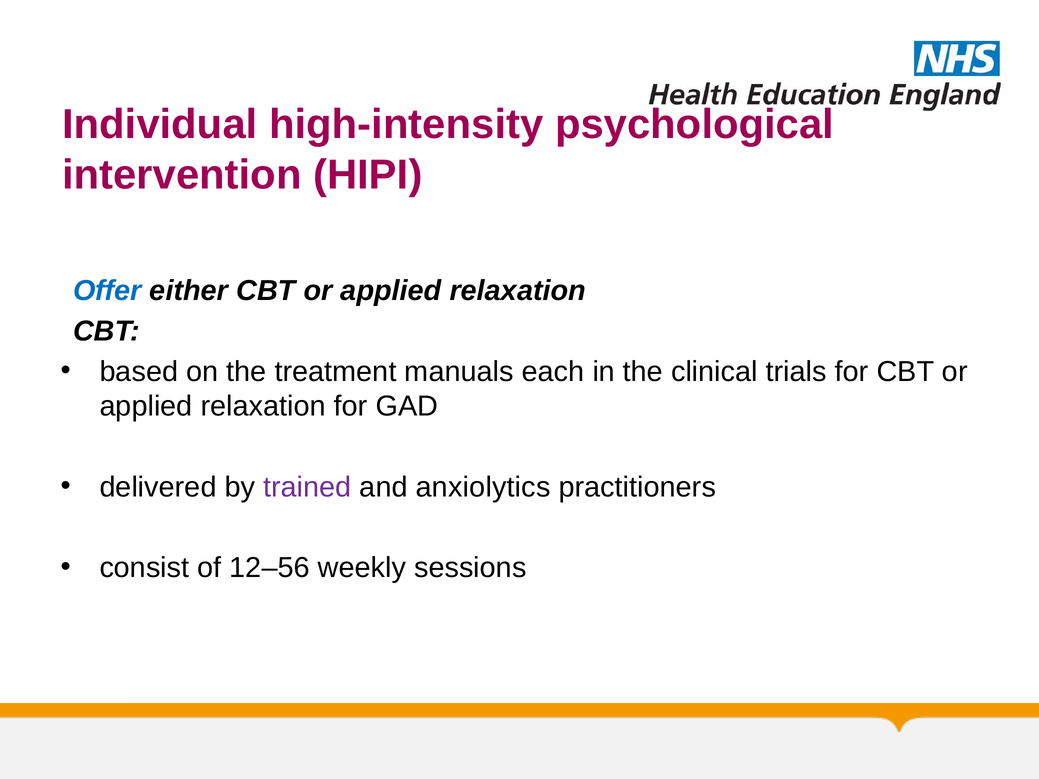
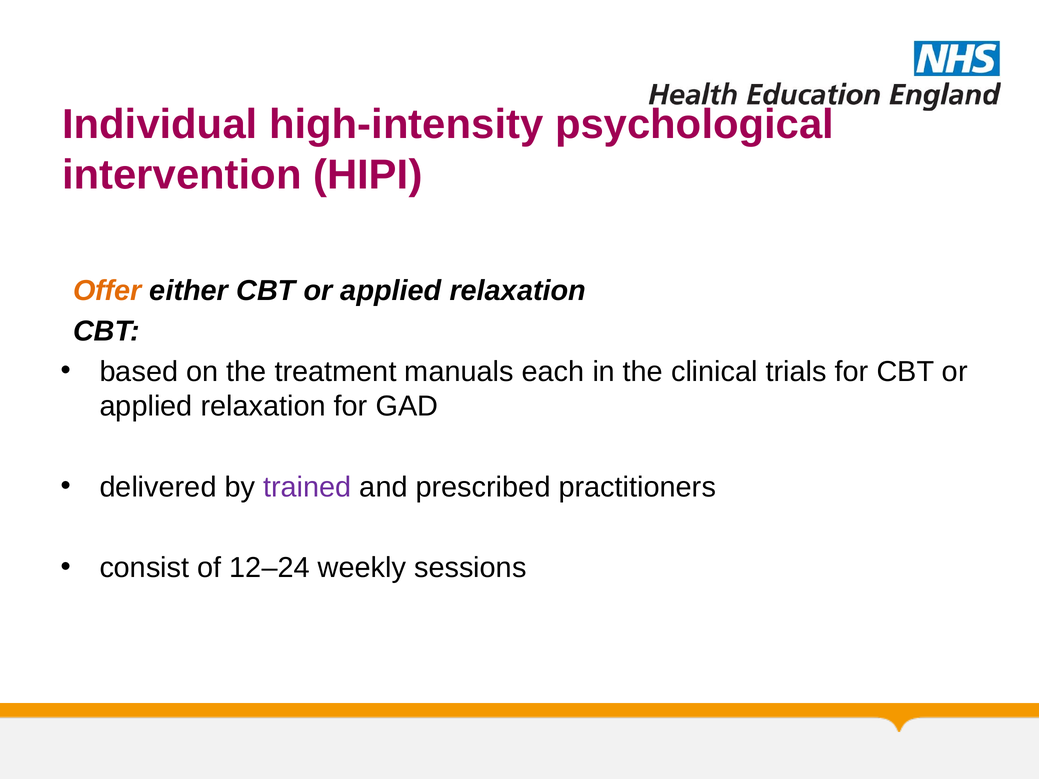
Offer colour: blue -> orange
anxiolytics: anxiolytics -> prescribed
12–56: 12–56 -> 12–24
